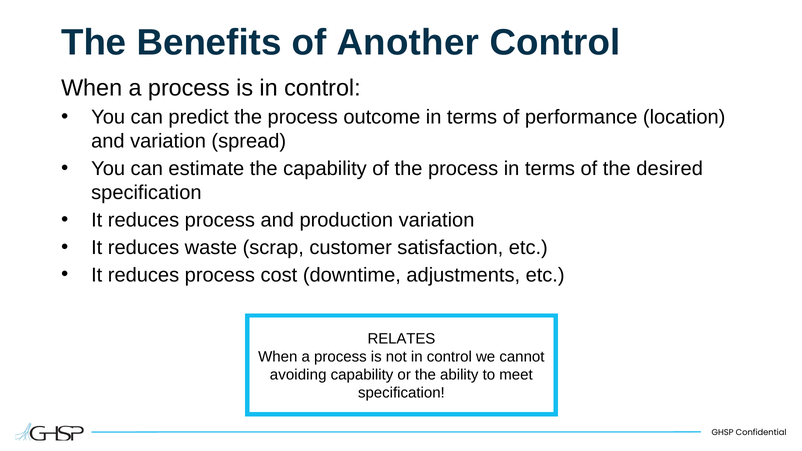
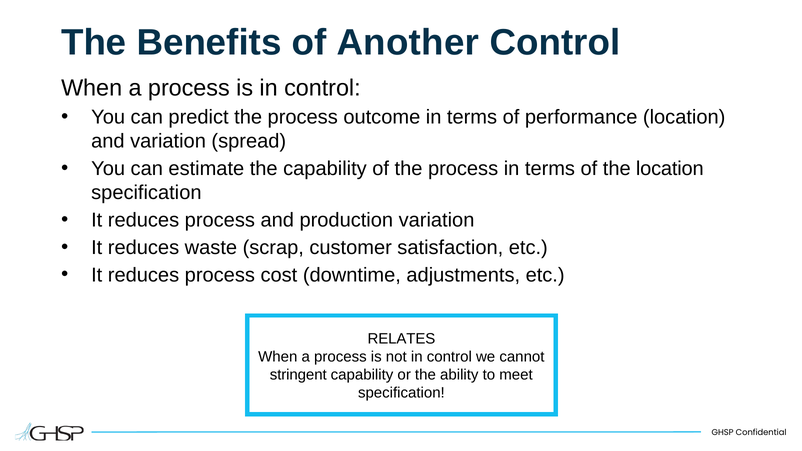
the desired: desired -> location
avoiding: avoiding -> stringent
